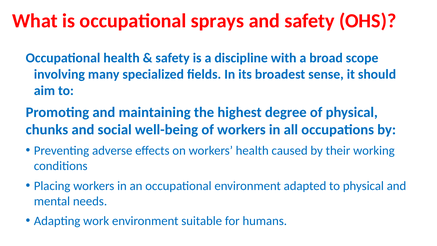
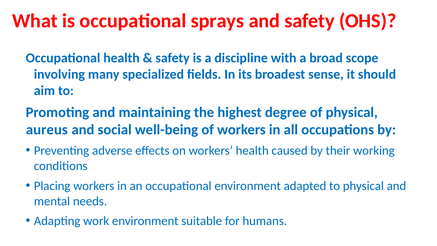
chunks: chunks -> aureus
